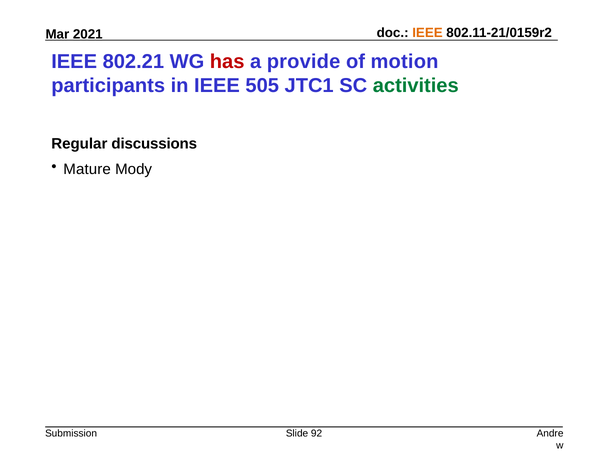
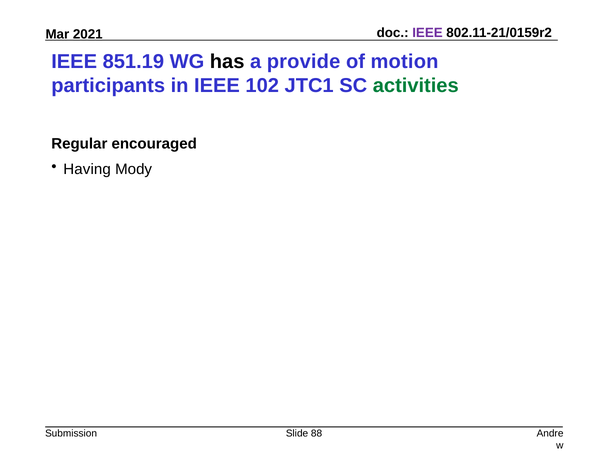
IEEE at (427, 33) colour: orange -> purple
802.21: 802.21 -> 851.19
has colour: red -> black
505: 505 -> 102
discussions: discussions -> encouraged
Mature: Mature -> Having
92: 92 -> 88
